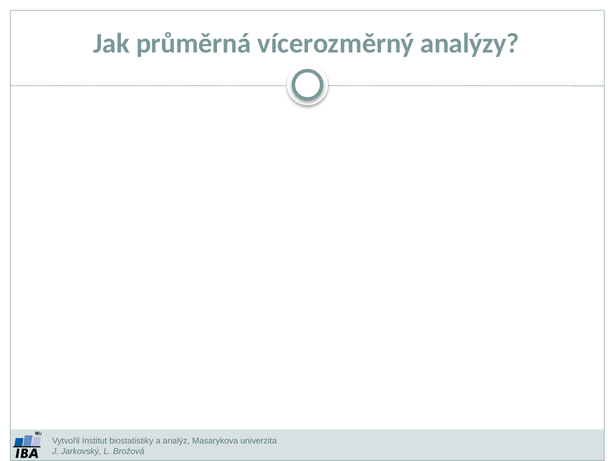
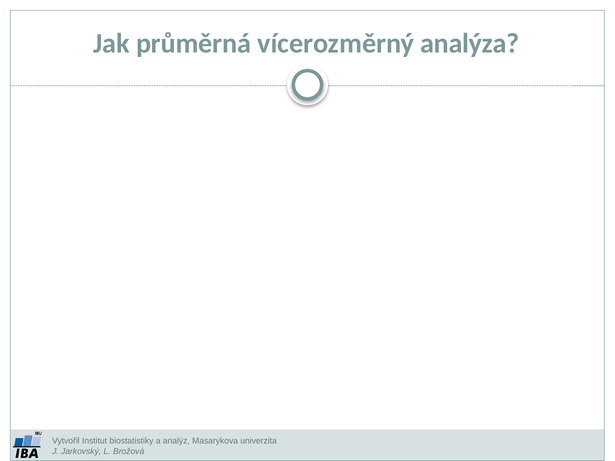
analýzy: analýzy -> analýza
